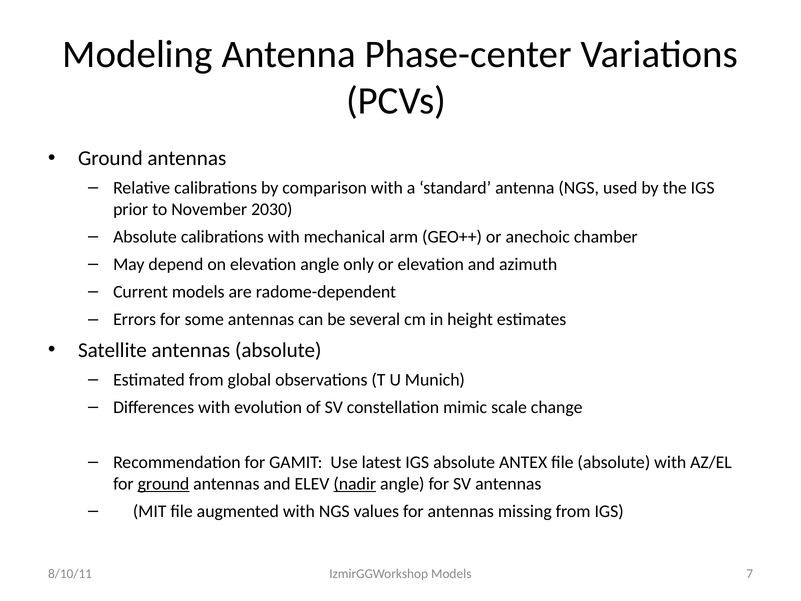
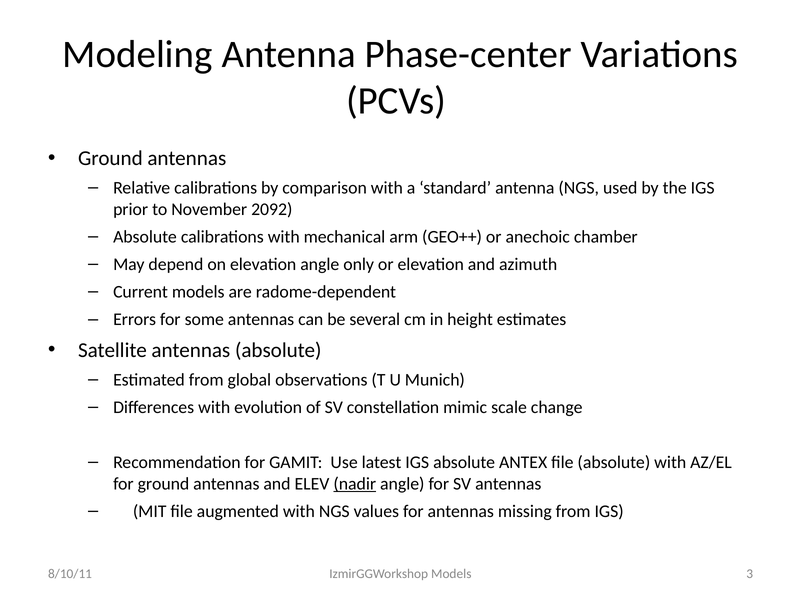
2030: 2030 -> 2092
ground at (163, 484) underline: present -> none
7: 7 -> 3
